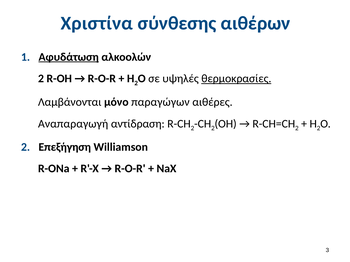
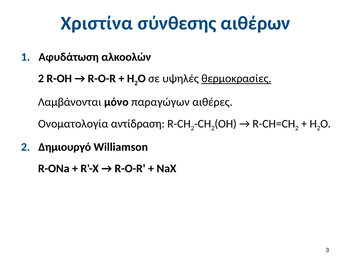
Αφυδάτωση underline: present -> none
Αναπαραγωγή: Αναπαραγωγή -> Ονοματολογία
Επεξήγηση: Επεξήγηση -> Δημιουργό
